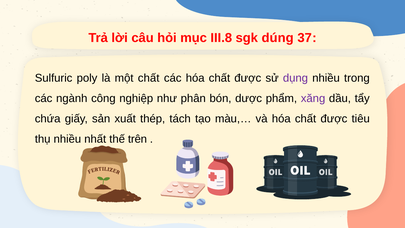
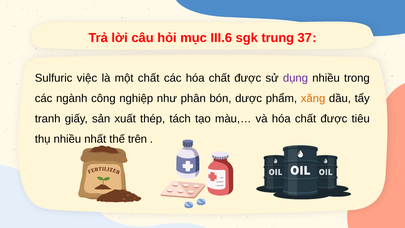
III.8: III.8 -> III.6
dúng: dúng -> trung
poly: poly -> việc
xăng colour: purple -> orange
chứa: chứa -> tranh
